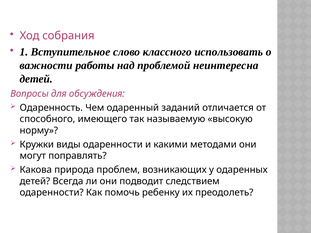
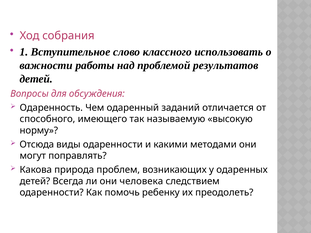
неинтересна: неинтересна -> результатов
Кружки: Кружки -> Отсюда
подводит: подводит -> человека
